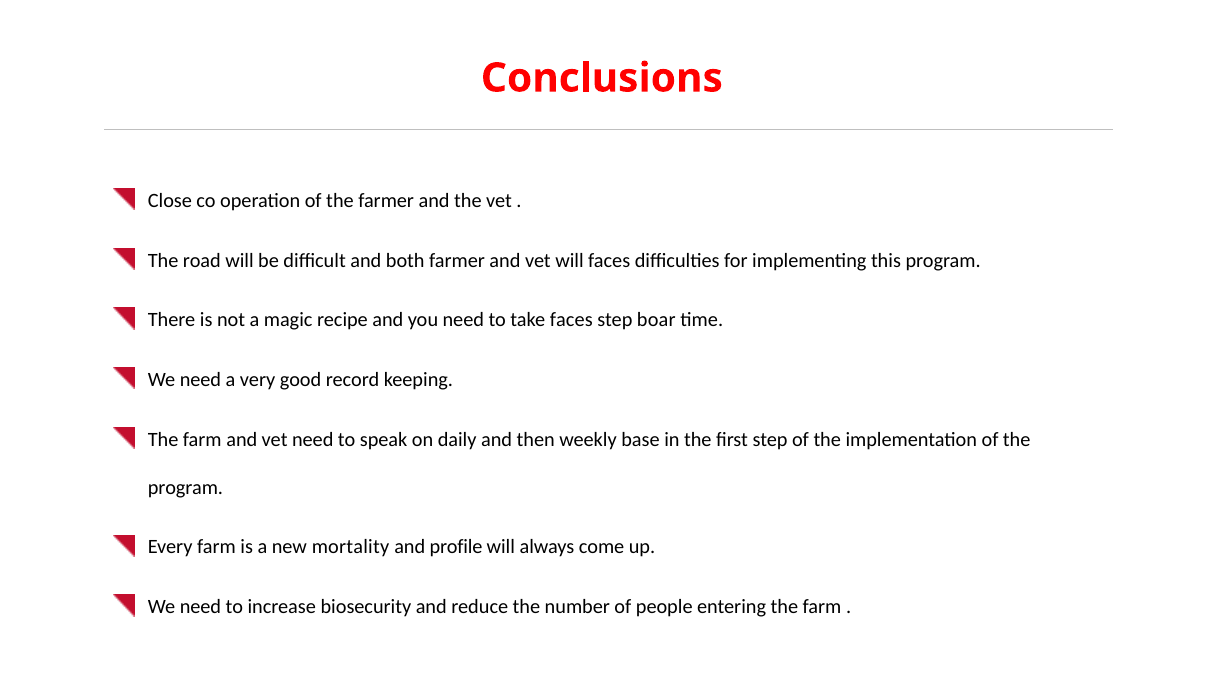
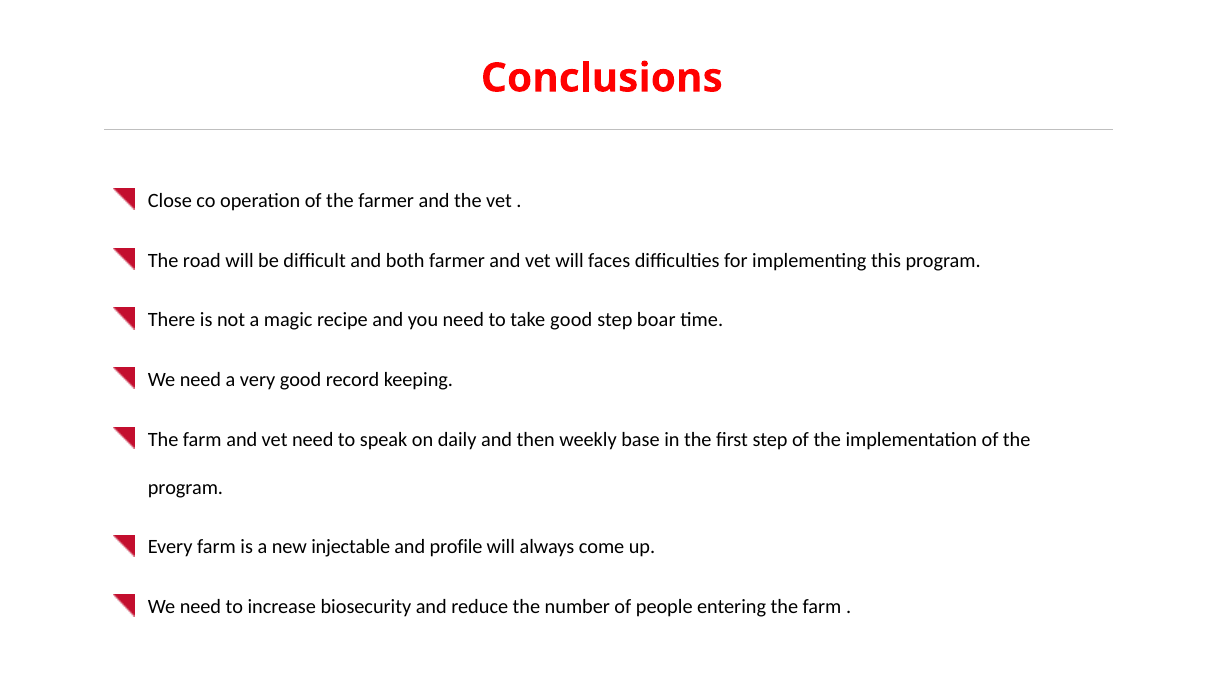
take faces: faces -> good
mortality: mortality -> injectable
